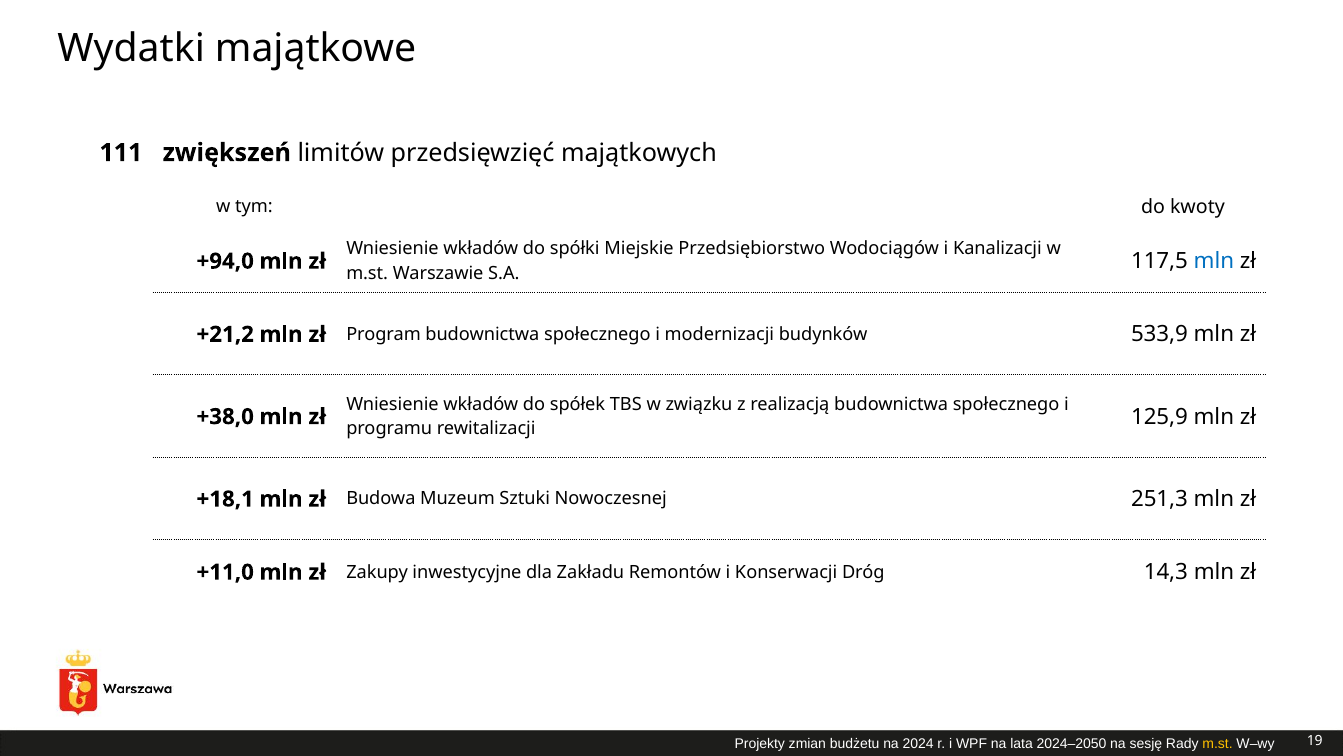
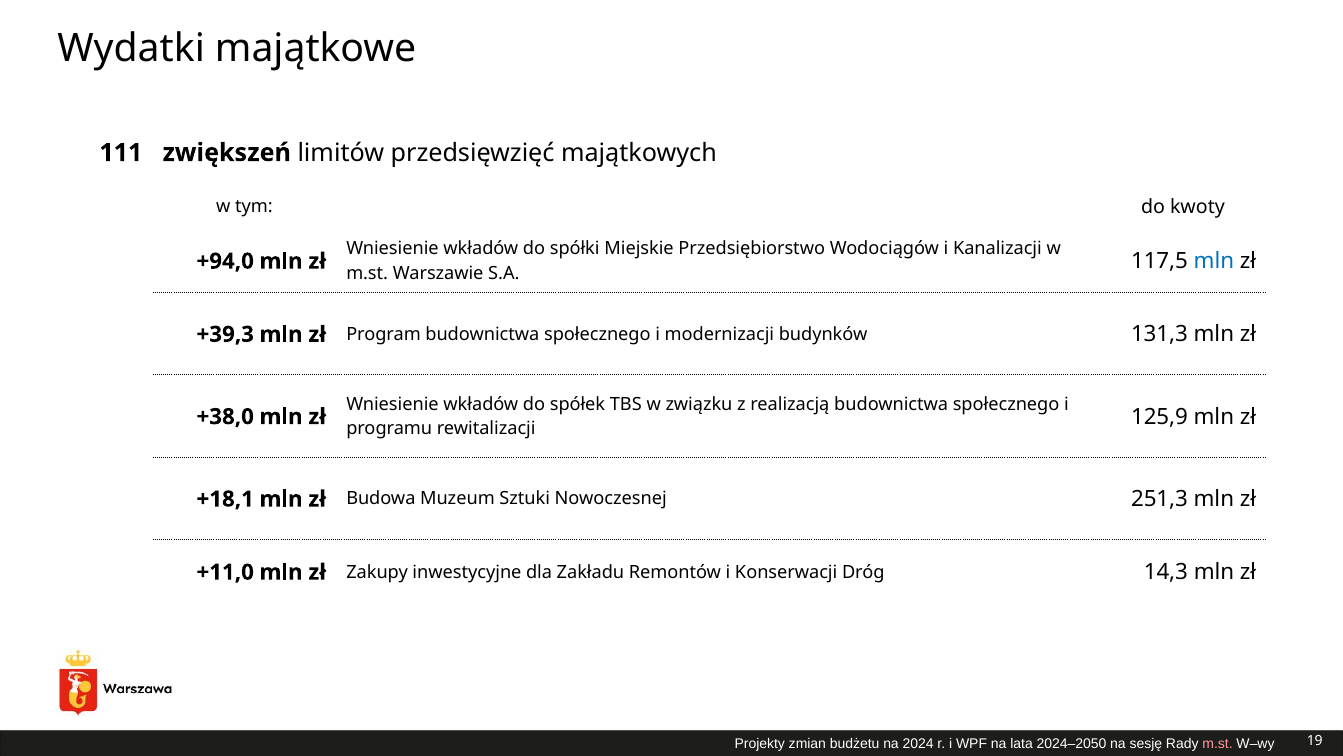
+21,2: +21,2 -> +39,3
533,9: 533,9 -> 131,3
m.st at (1218, 743) colour: yellow -> pink
